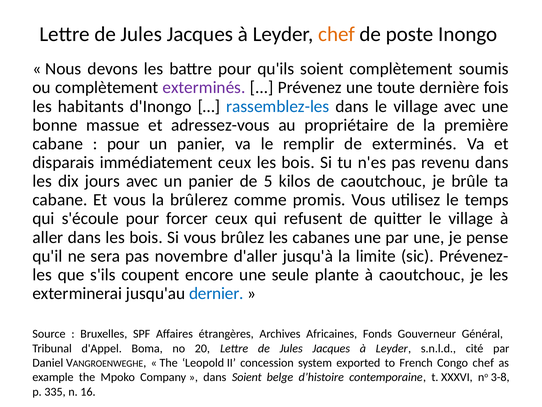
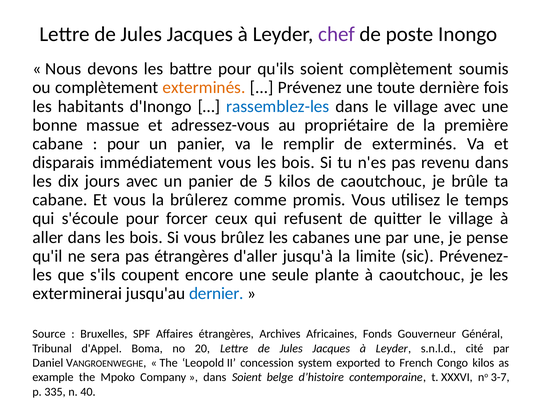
chef at (337, 34) colour: orange -> purple
exterminés at (204, 87) colour: purple -> orange
immédiatement ceux: ceux -> vous
pas novembre: novembre -> étrangères
Congo chef: chef -> kilos
3-8: 3-8 -> 3-7
16: 16 -> 40
